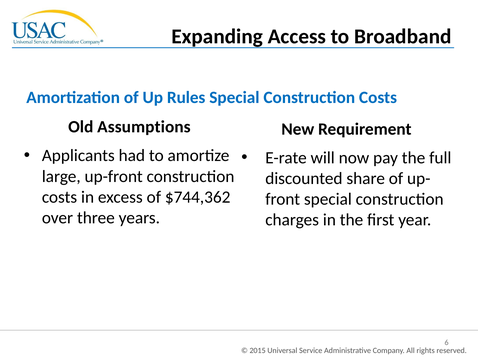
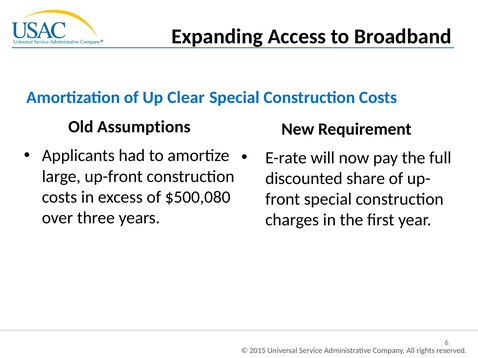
Rules: Rules -> Clear
$744,362: $744,362 -> $500,080
